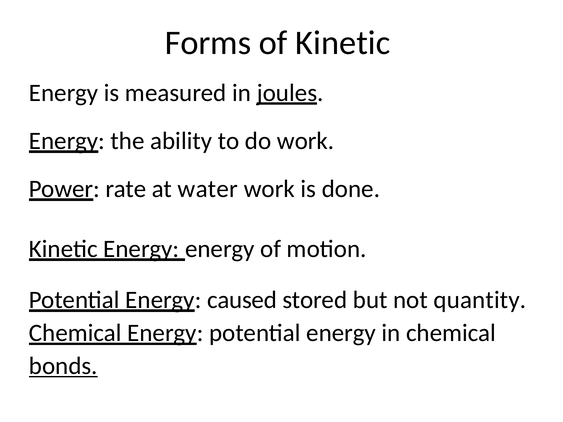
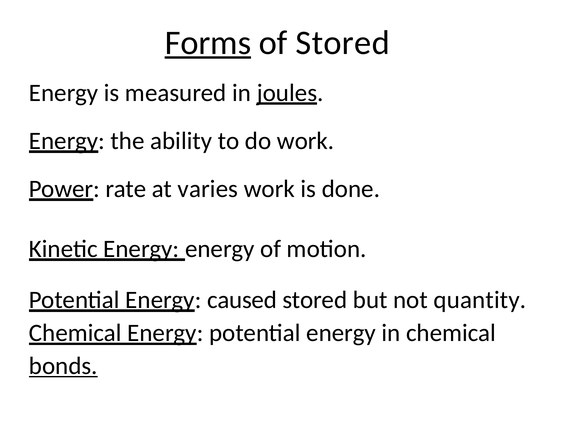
Forms underline: none -> present
of Kinetic: Kinetic -> Stored
water: water -> varies
